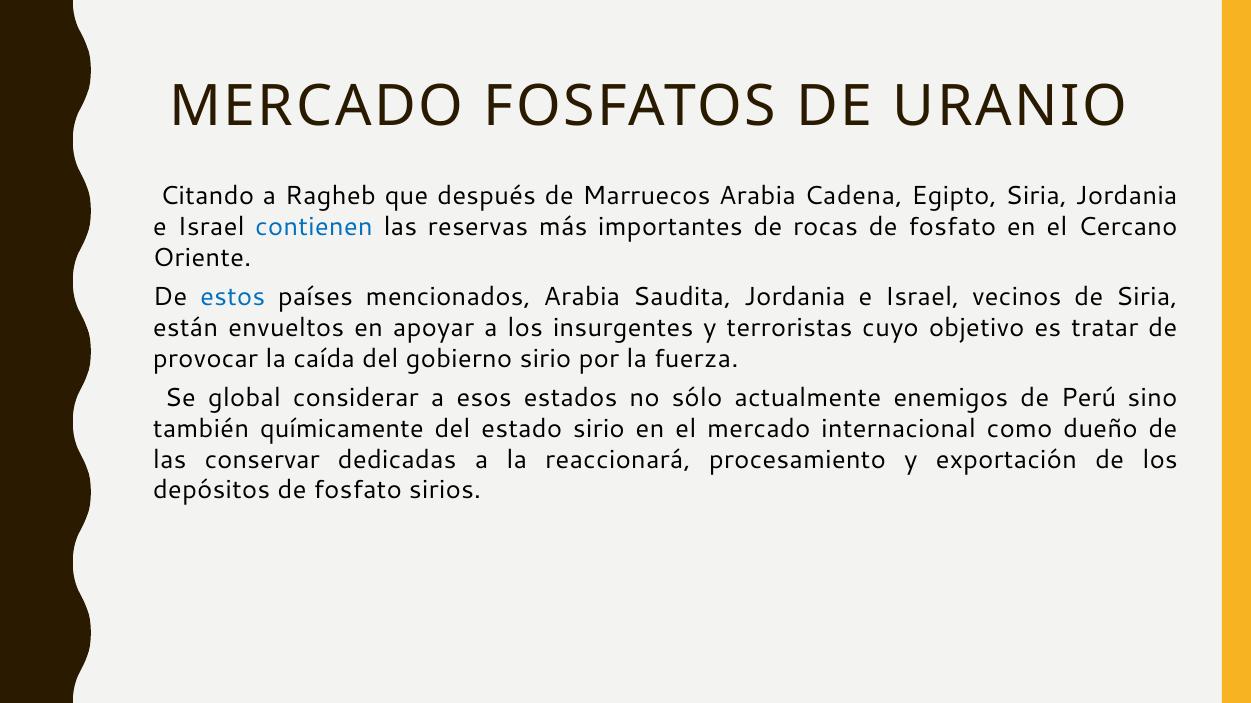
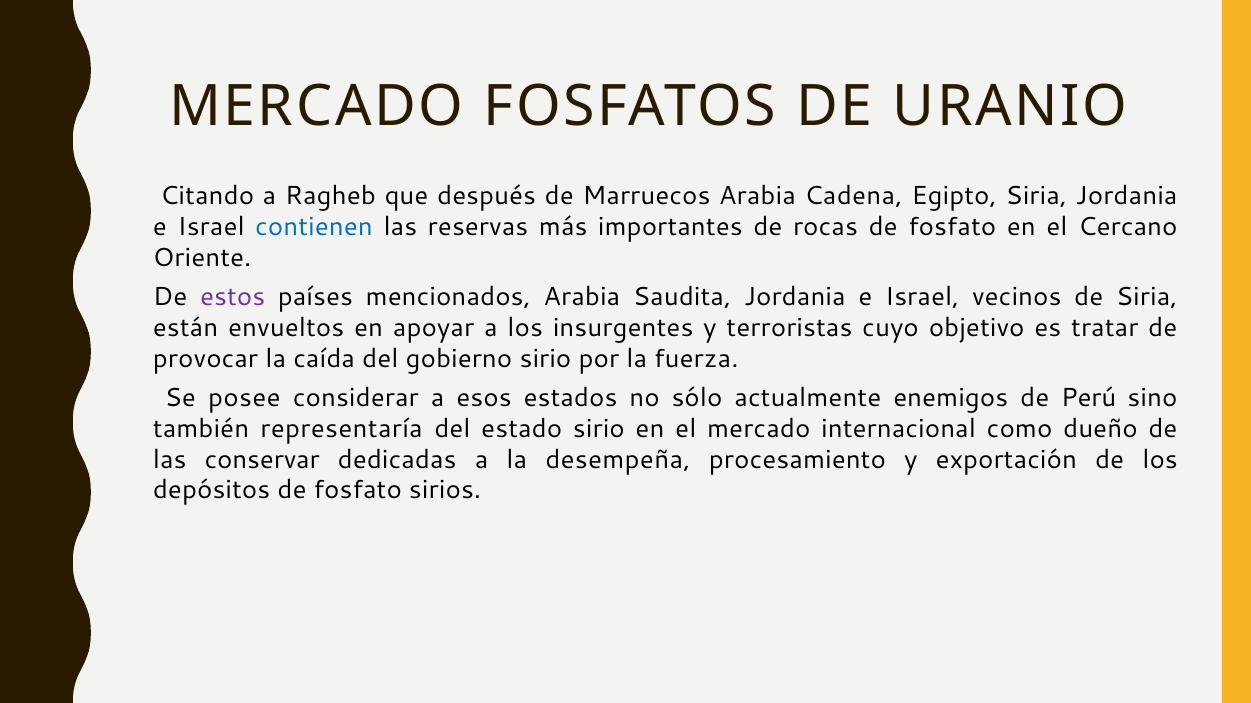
estos colour: blue -> purple
global: global -> posee
químicamente: químicamente -> representaría
reaccionará: reaccionará -> desempeña
